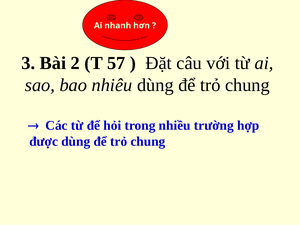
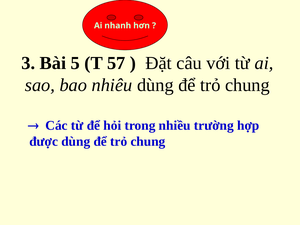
2: 2 -> 5
